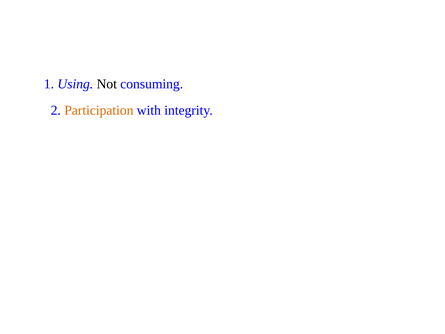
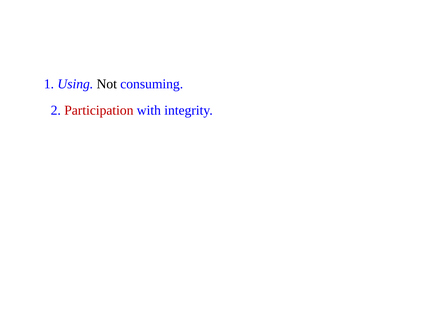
Participation colour: orange -> red
